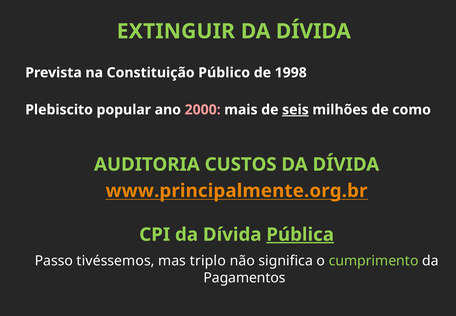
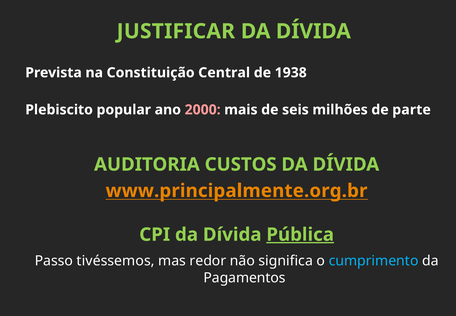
EXTINGUIR: EXTINGUIR -> JUSTIFICAR
Público: Público -> Central
1998: 1998 -> 1938
seis underline: present -> none
como: como -> parte
triplo: triplo -> redor
cumprimento colour: light green -> light blue
